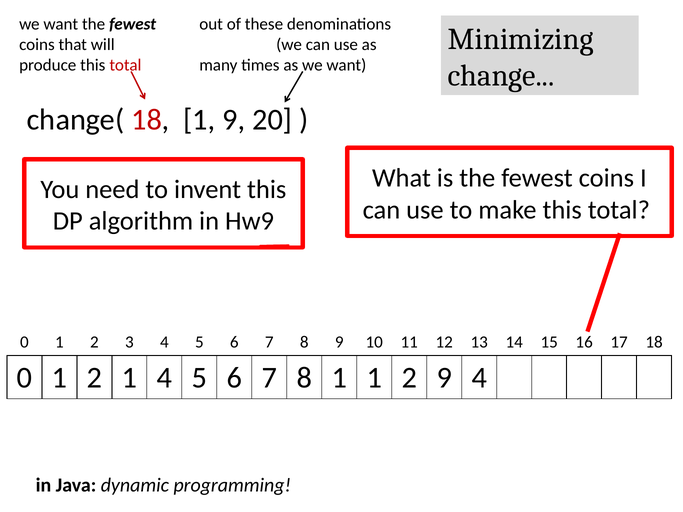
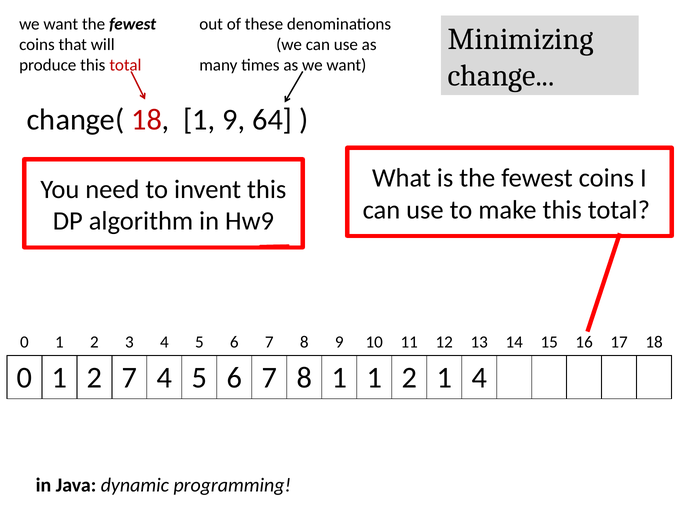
20: 20 -> 64
2 1: 1 -> 7
2 9: 9 -> 1
